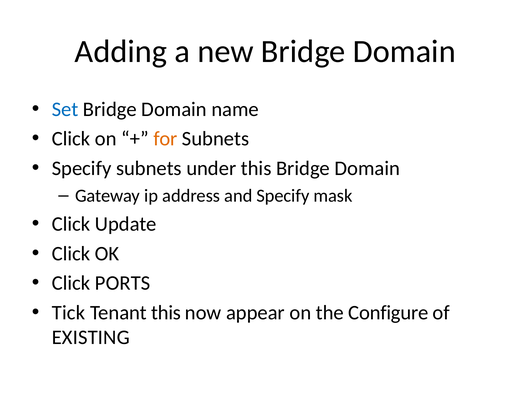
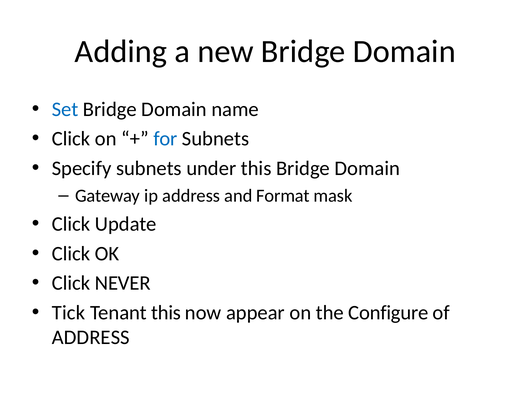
for colour: orange -> blue
and Specify: Specify -> Format
PORTS: PORTS -> NEVER
EXISTING at (91, 338): EXISTING -> ADDRESS
